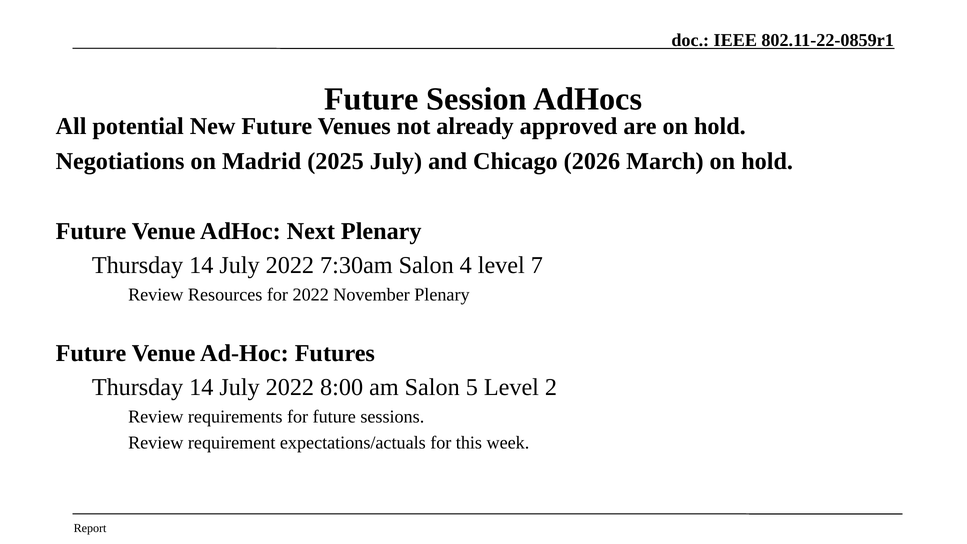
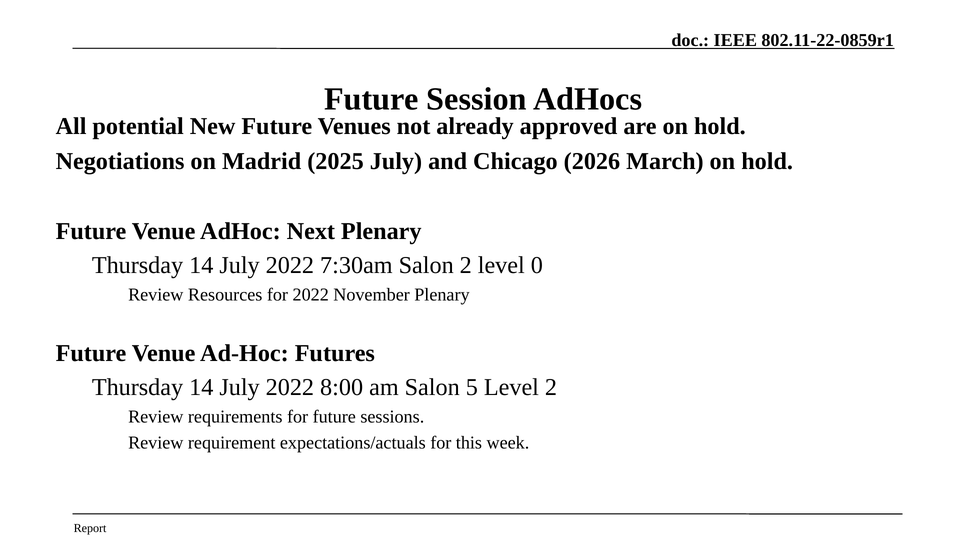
Salon 4: 4 -> 2
7: 7 -> 0
